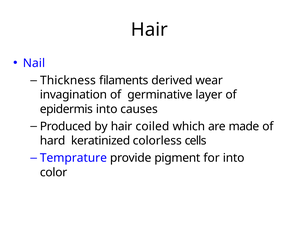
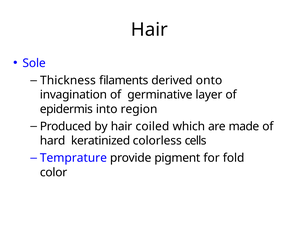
Nail: Nail -> Sole
wear: wear -> onto
causes: causes -> region
for into: into -> fold
